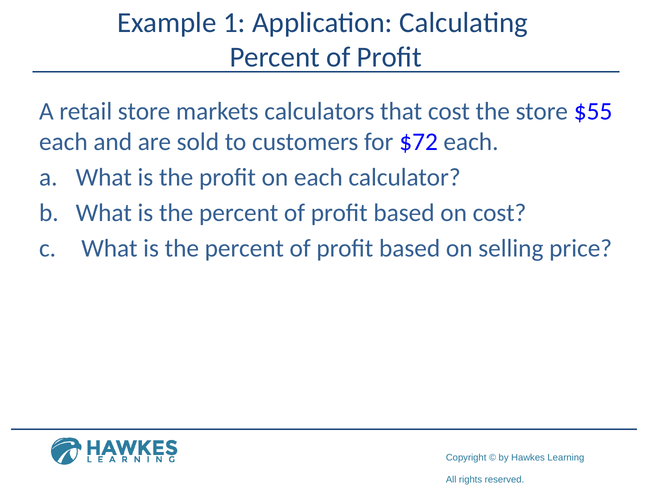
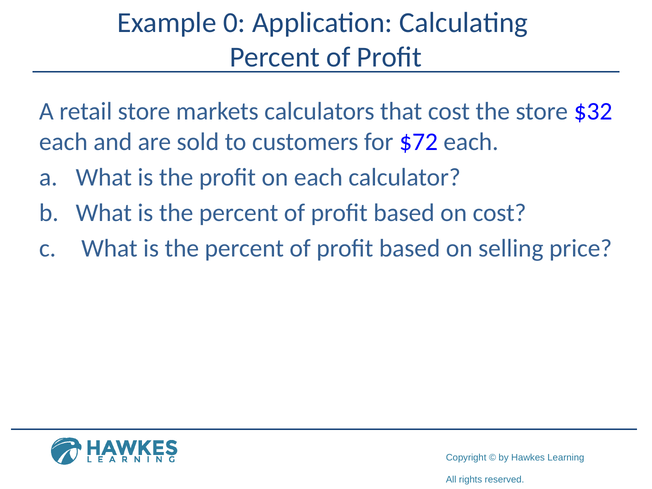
1: 1 -> 0
$55: $55 -> $32
